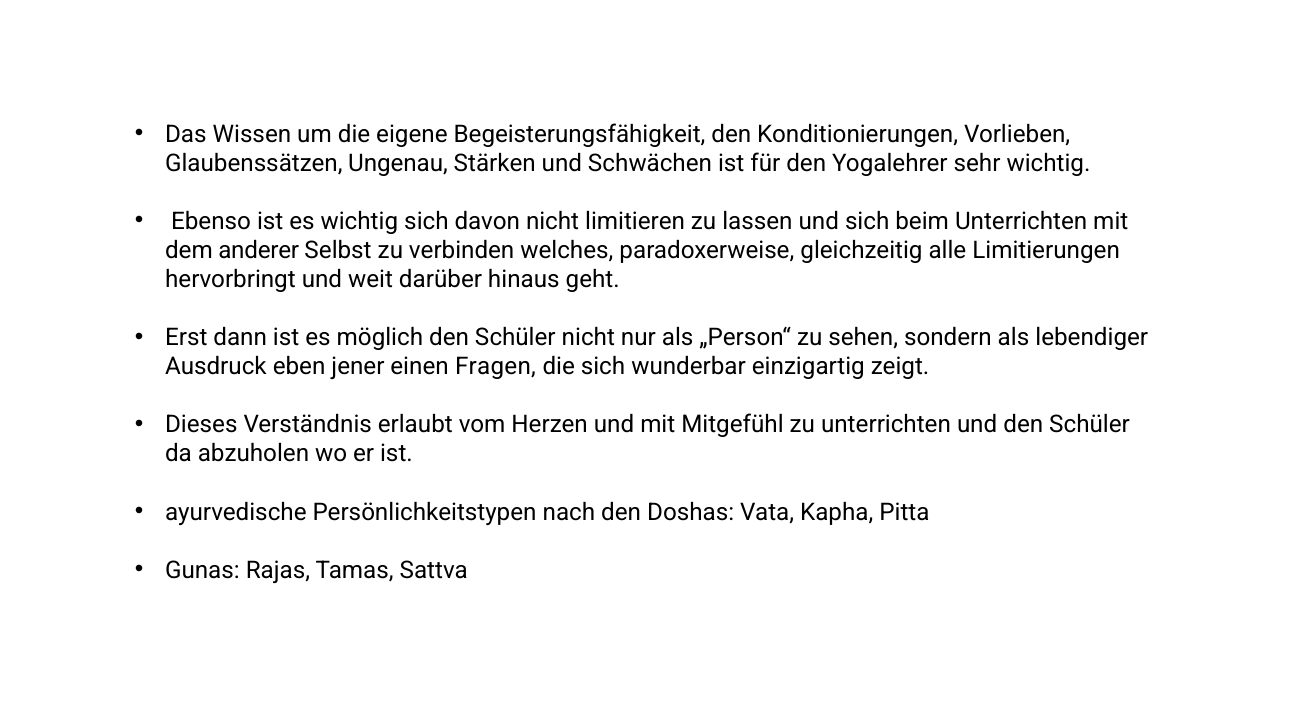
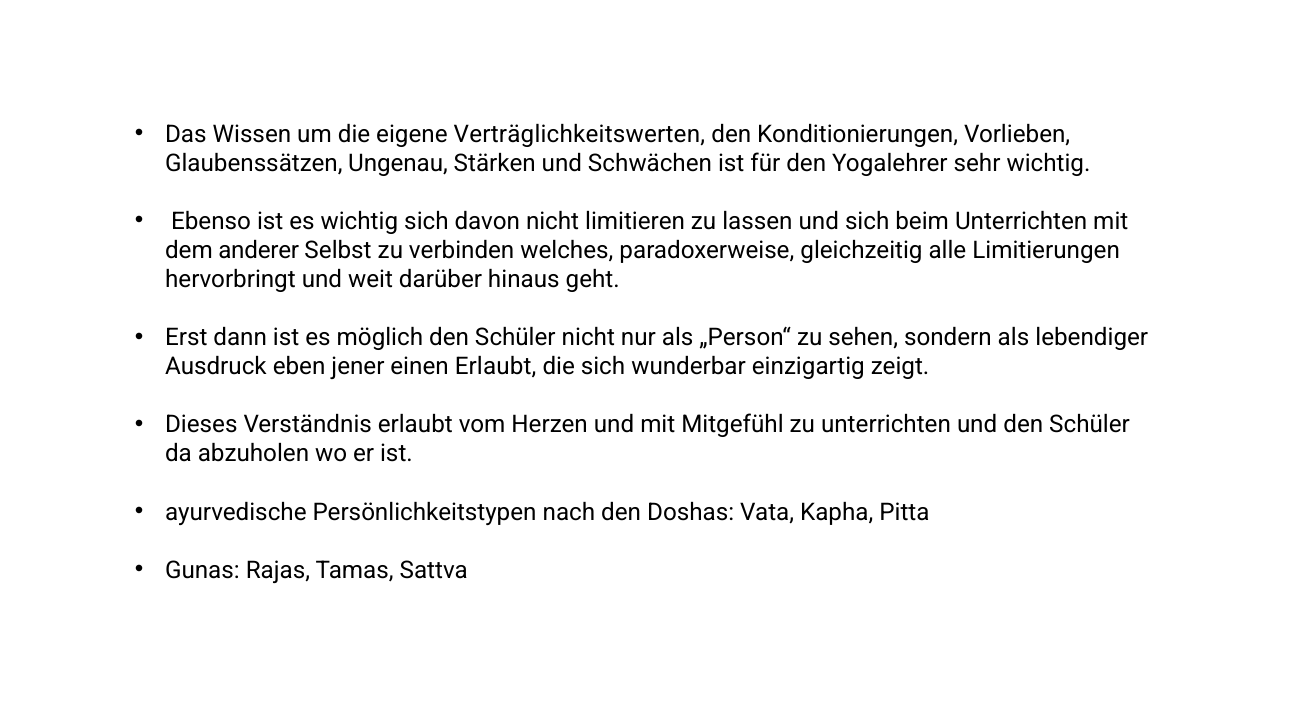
Begeisterungsfähigkeit: Begeisterungsfähigkeit -> Verträglichkeitswerten
einen Fragen: Fragen -> Erlaubt
